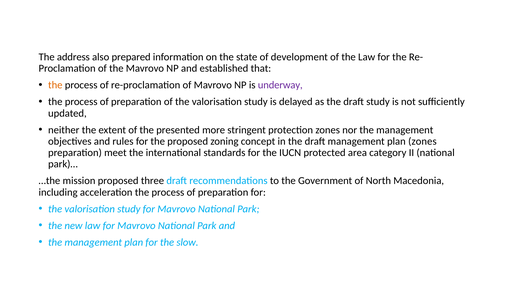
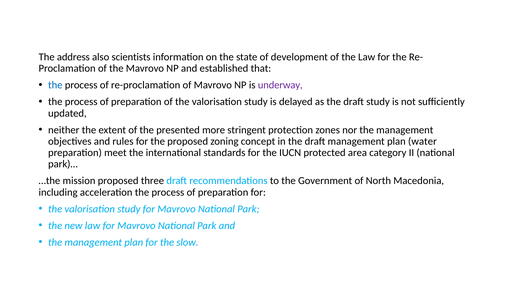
prepared: prepared -> scientists
the at (55, 85) colour: orange -> blue
plan zones: zones -> water
